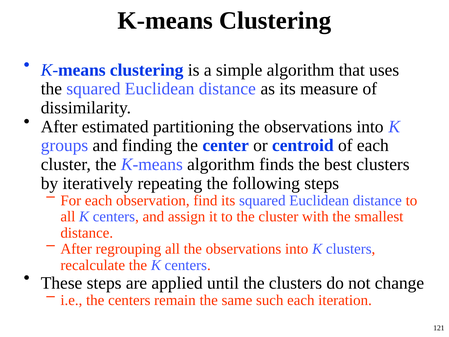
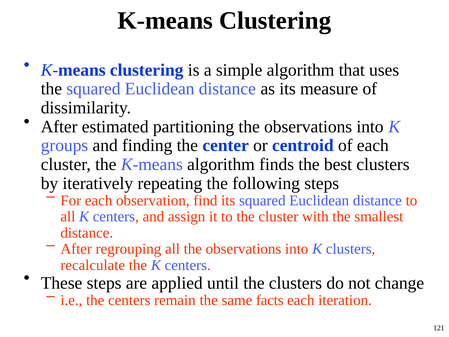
such: such -> facts
